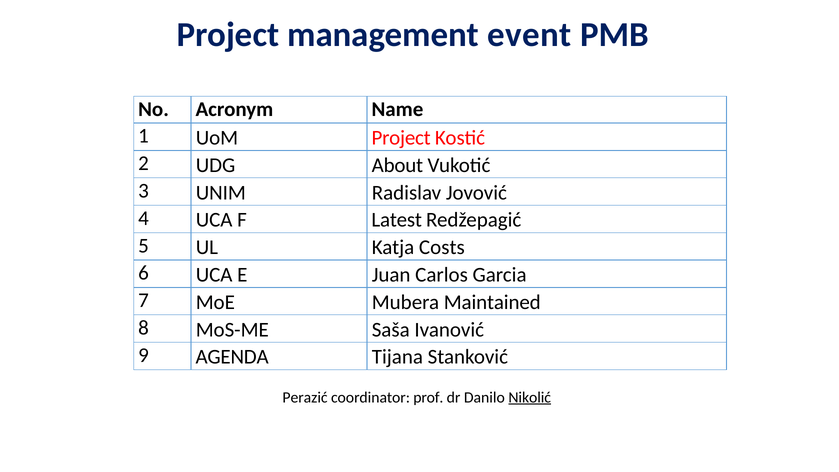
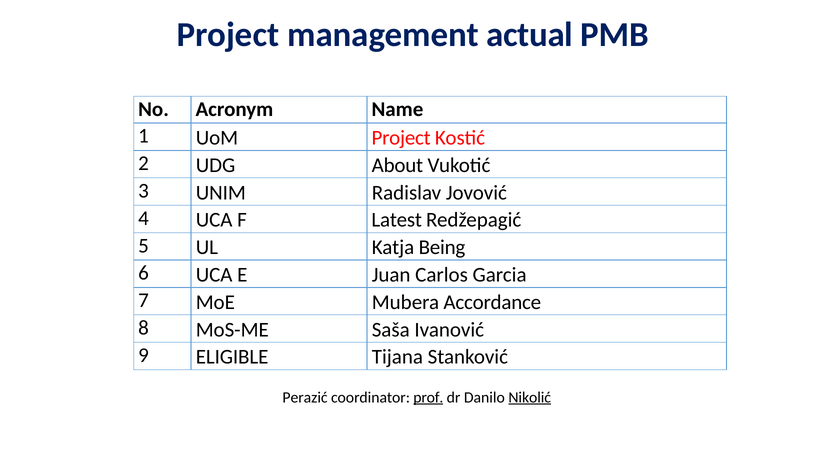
event: event -> actual
Costs: Costs -> Being
Maintained: Maintained -> Accordance
AGENDA: AGENDA -> ELIGIBLE
prof underline: none -> present
